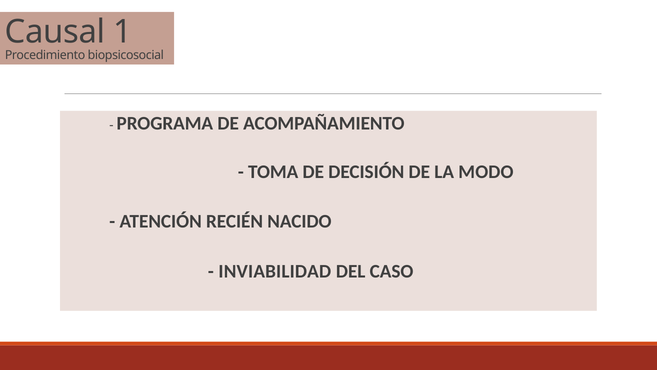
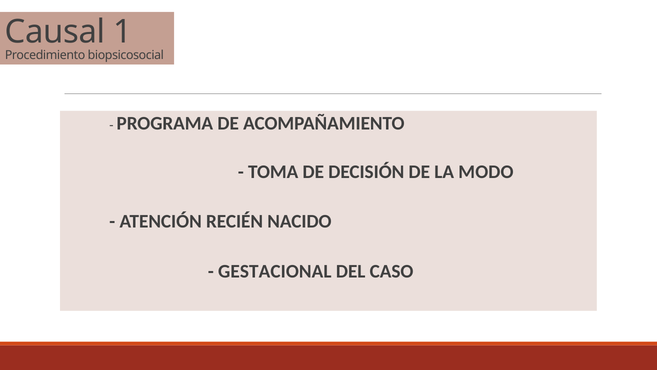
INVIABILIDAD: INVIABILIDAD -> GESTACIONAL
